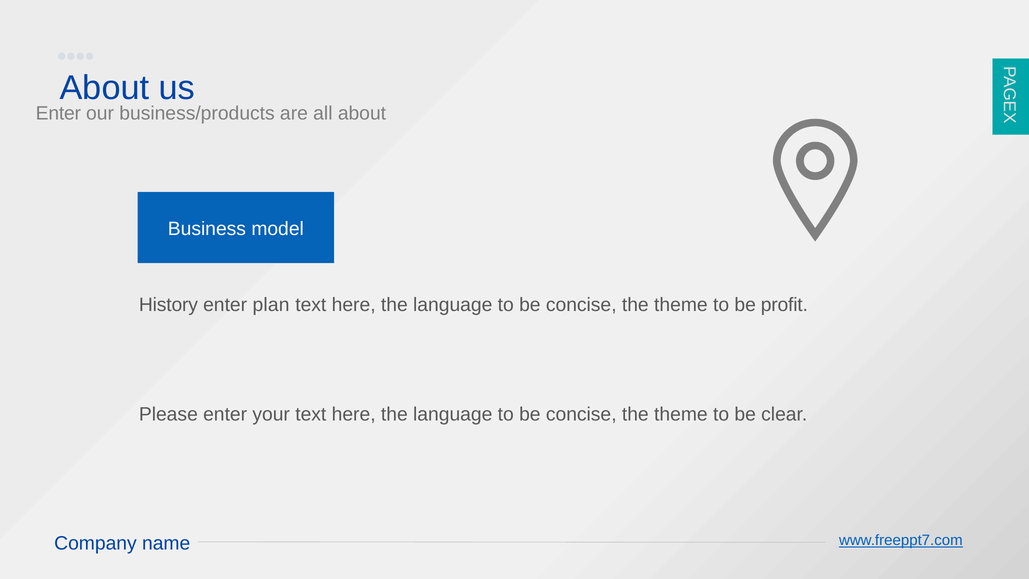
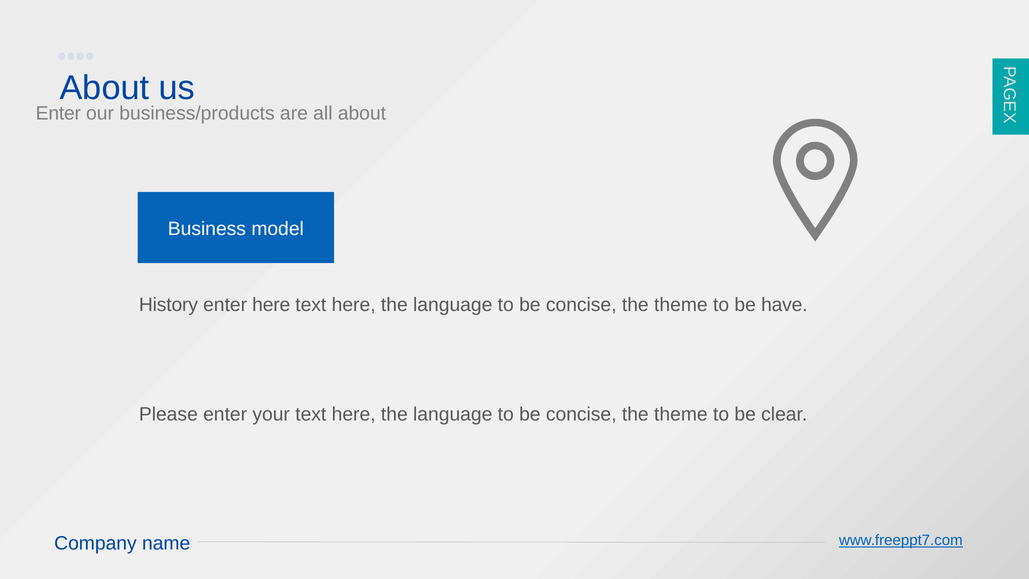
enter plan: plan -> here
profit: profit -> have
